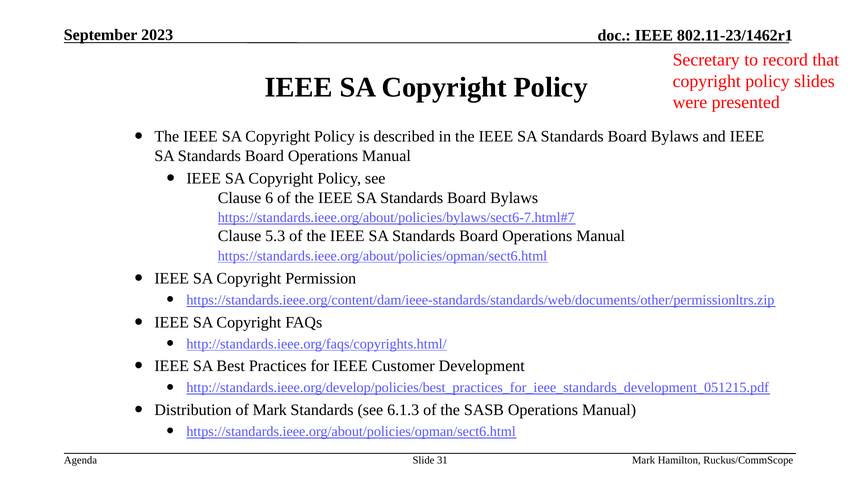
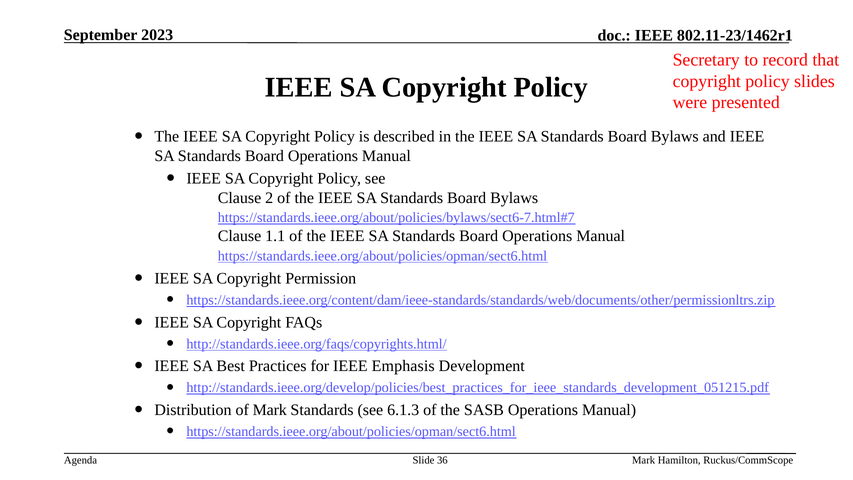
6: 6 -> 2
5.3: 5.3 -> 1.1
Customer: Customer -> Emphasis
31: 31 -> 36
